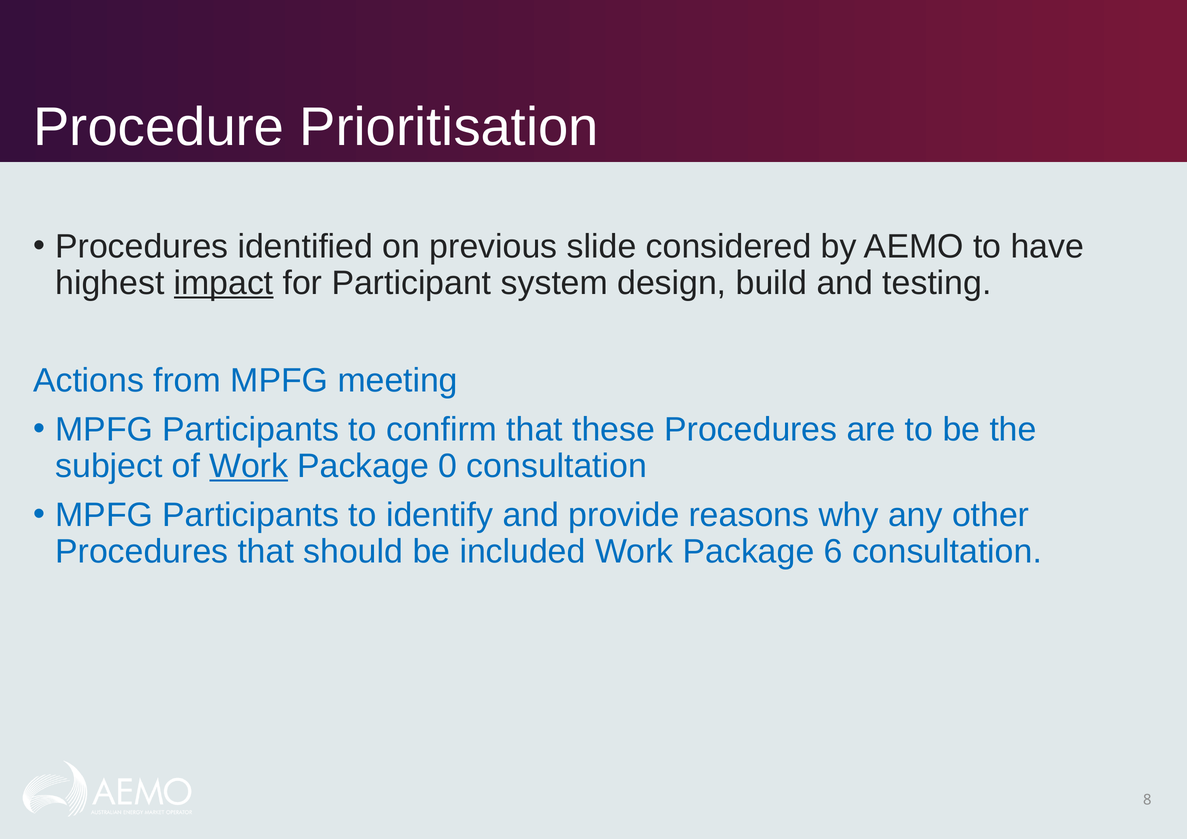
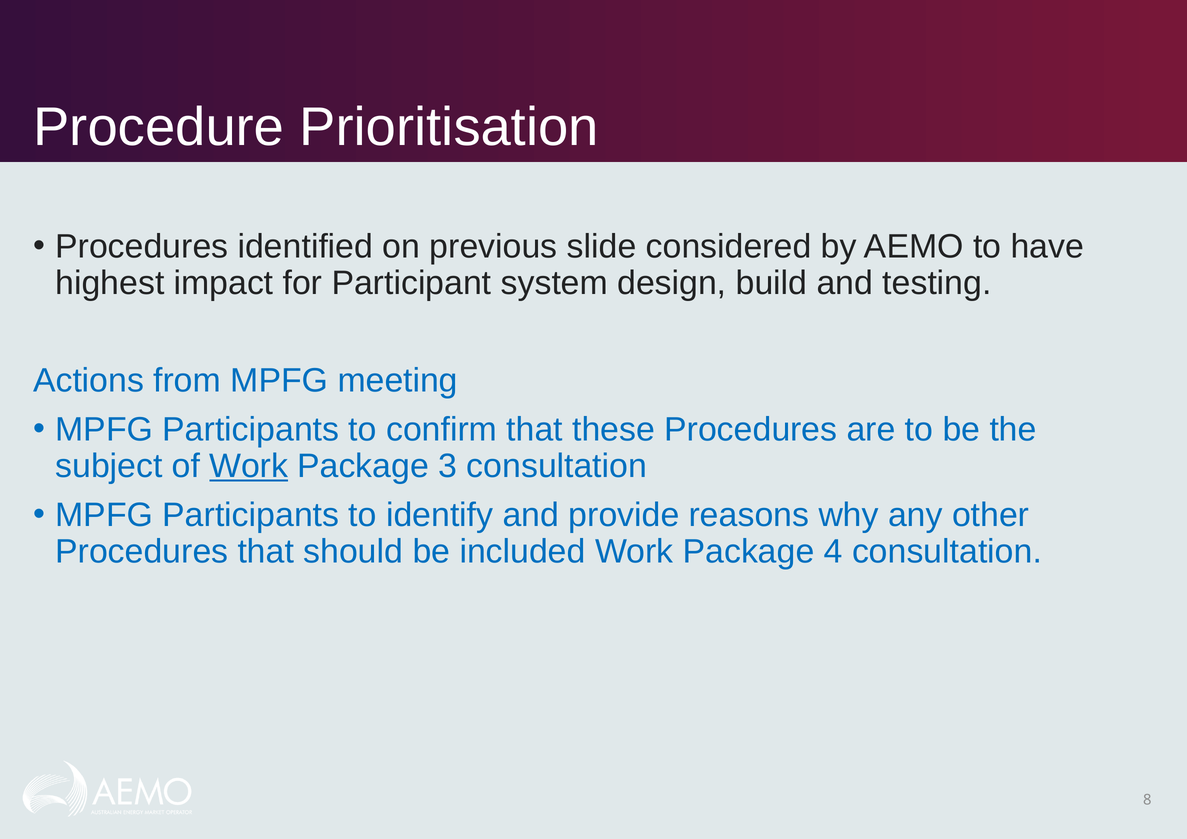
impact underline: present -> none
0: 0 -> 3
6: 6 -> 4
